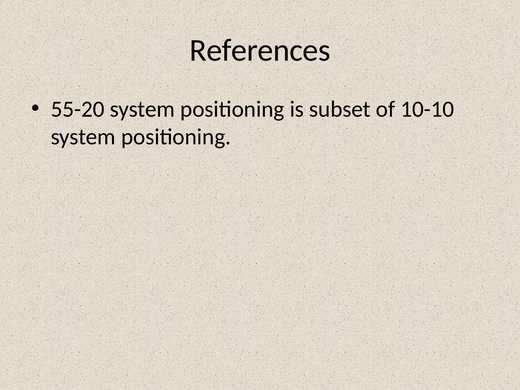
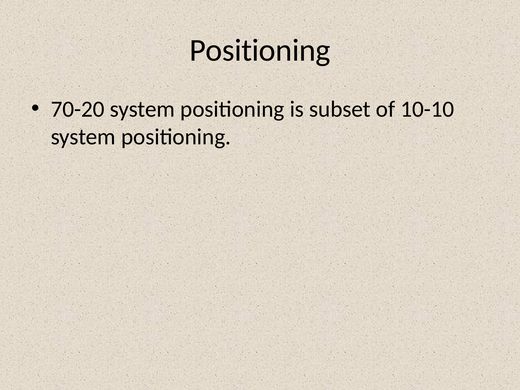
References at (260, 50): References -> Positioning
55-20: 55-20 -> 70-20
